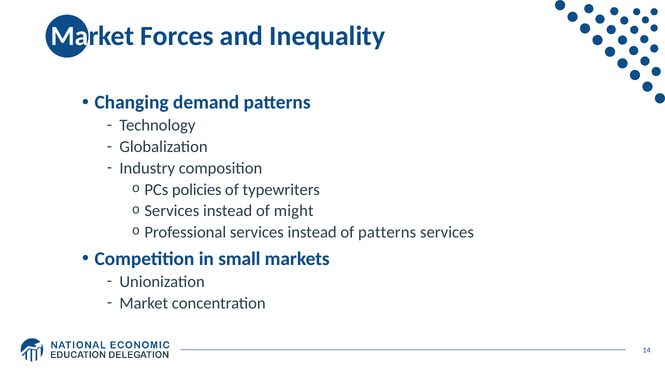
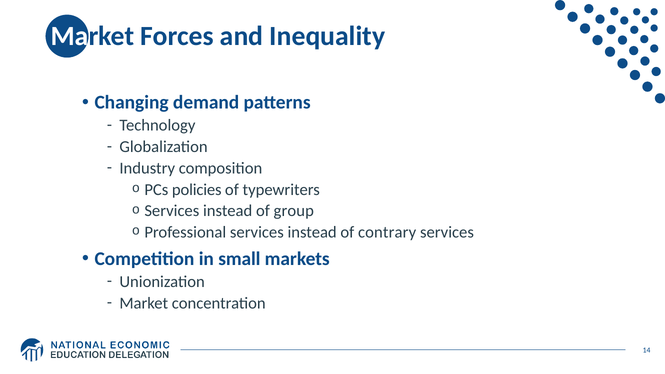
might: might -> group
of patterns: patterns -> contrary
